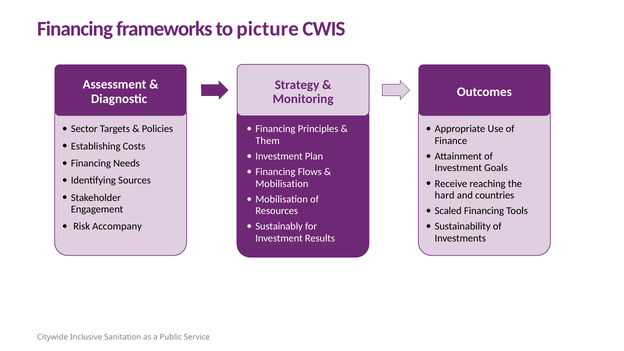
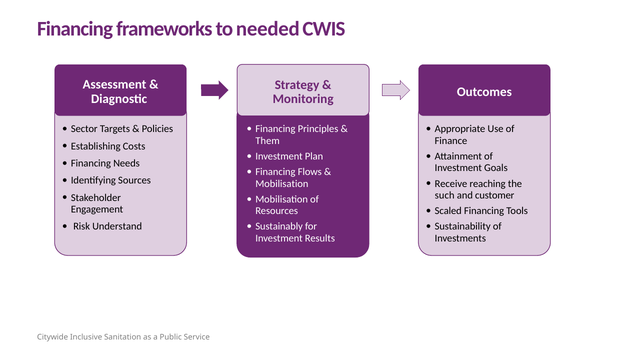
picture: picture -> needed
hard: hard -> such
countries: countries -> customer
Accompany: Accompany -> Understand
